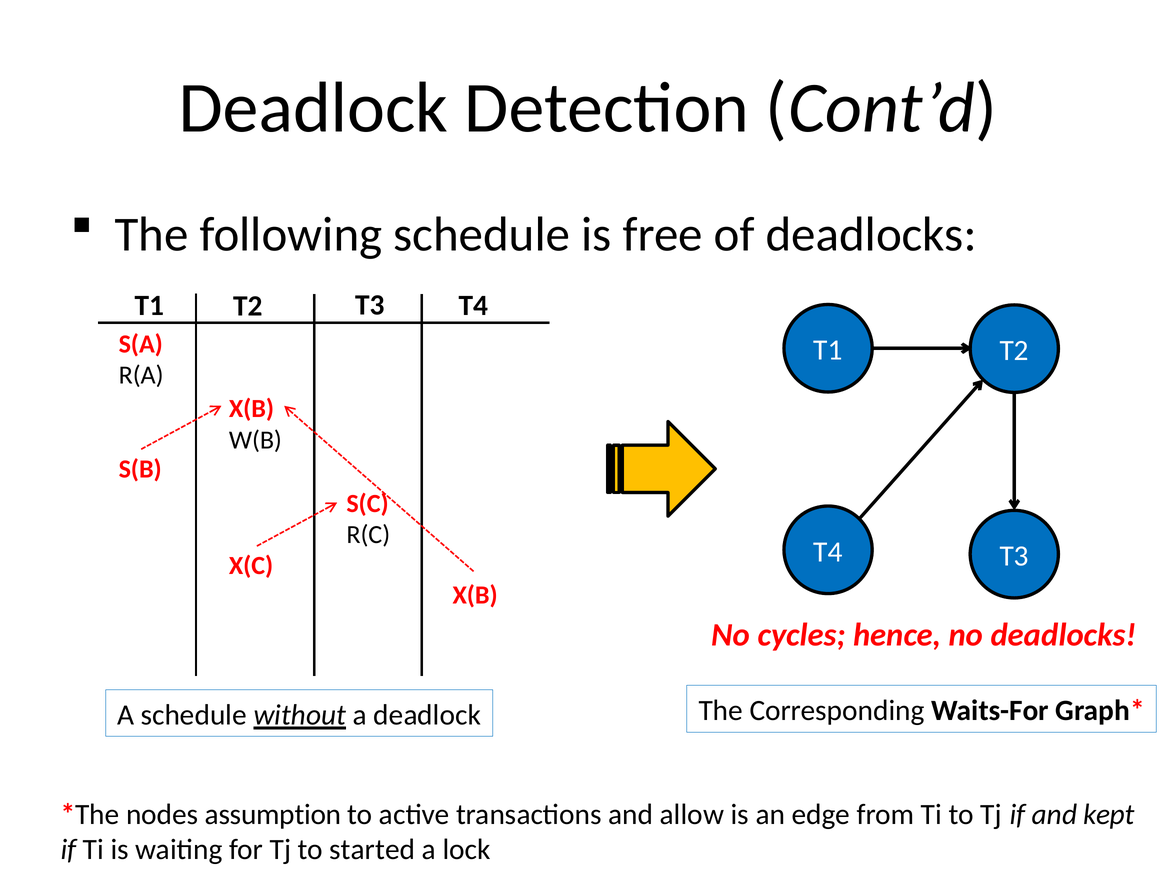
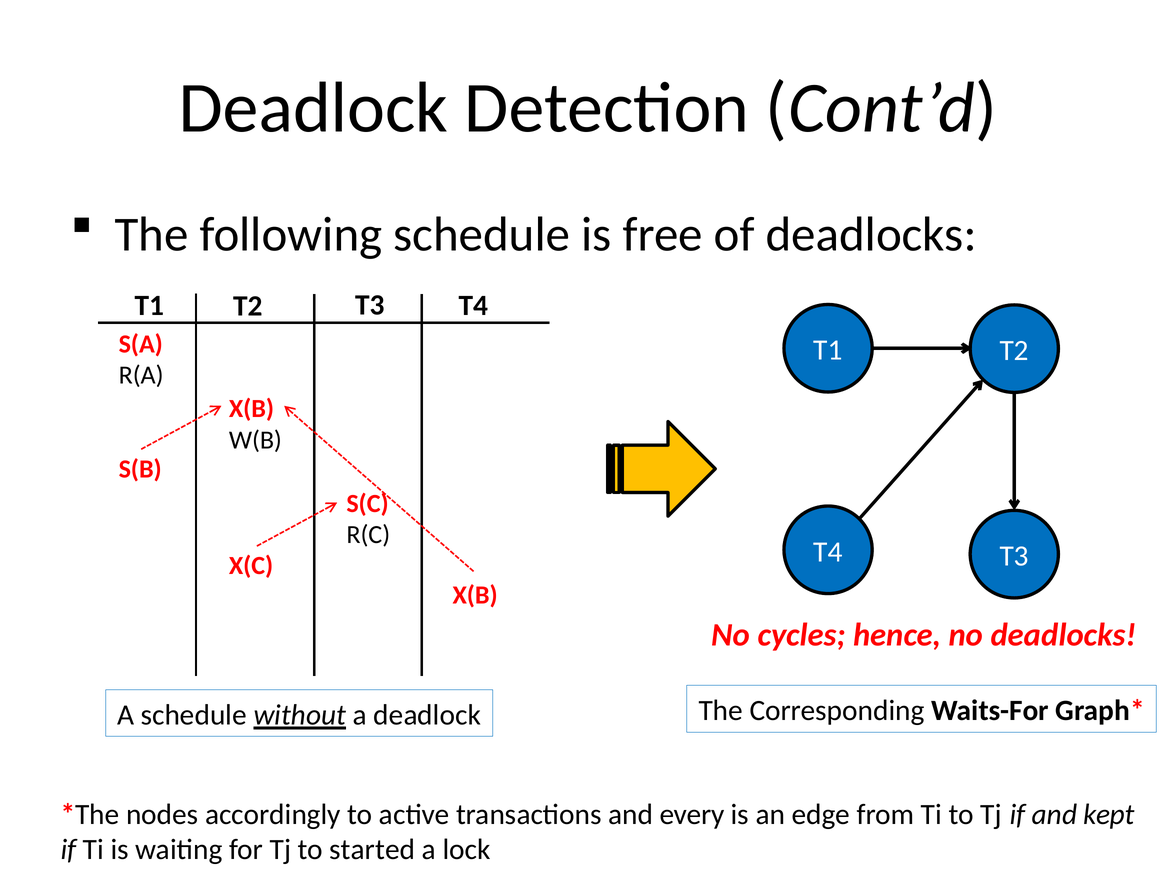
assumption: assumption -> accordingly
allow: allow -> every
